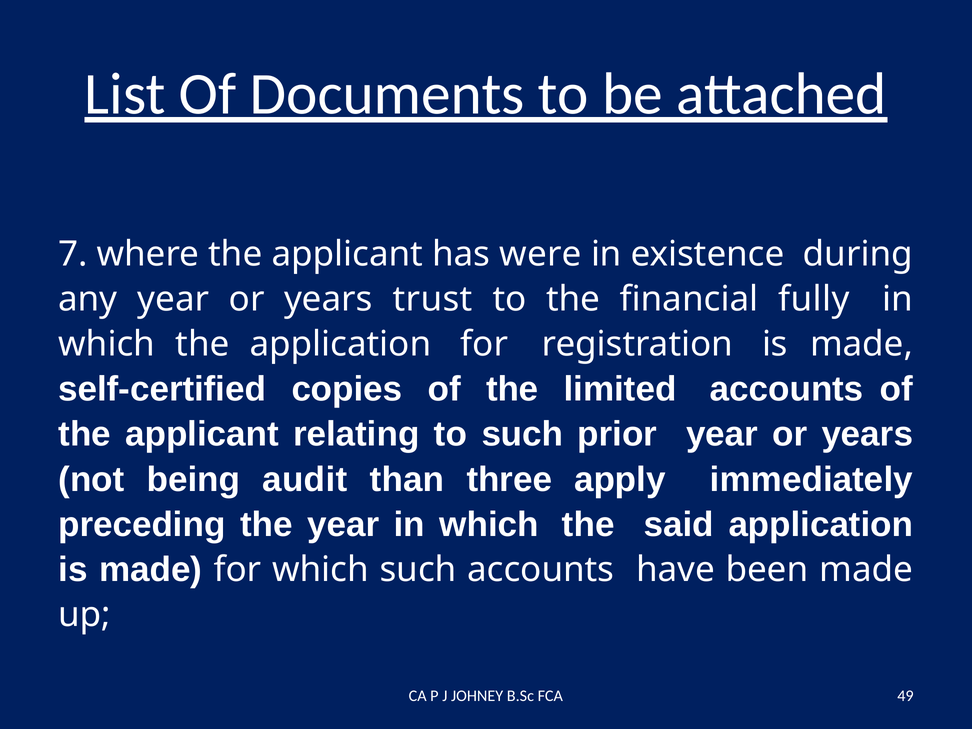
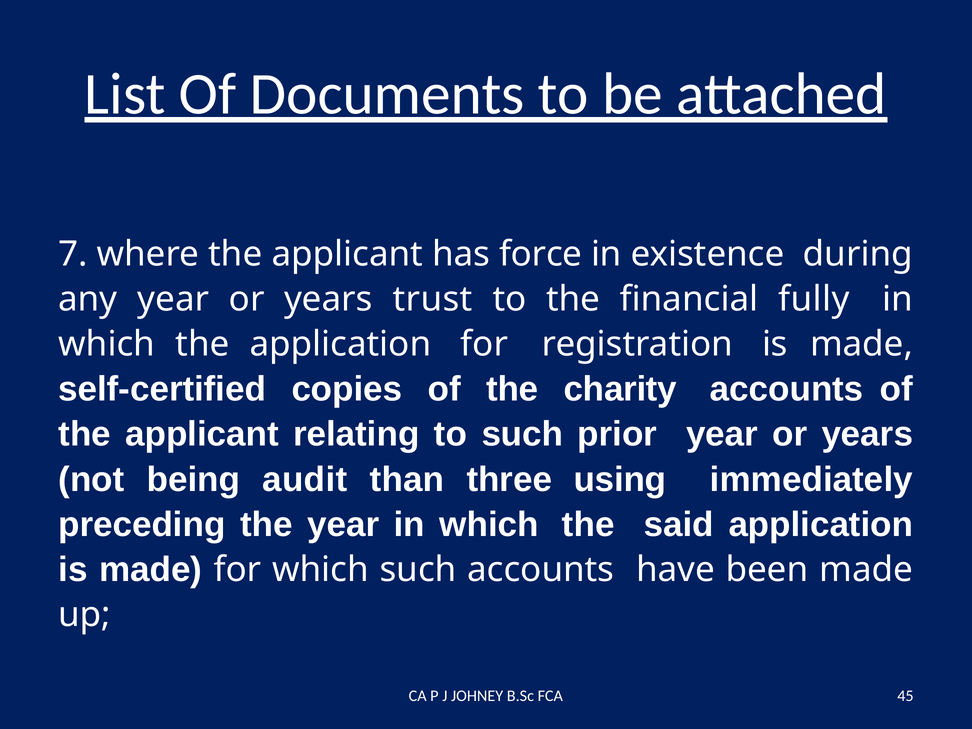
were: were -> force
limited: limited -> charity
apply: apply -> using
49: 49 -> 45
